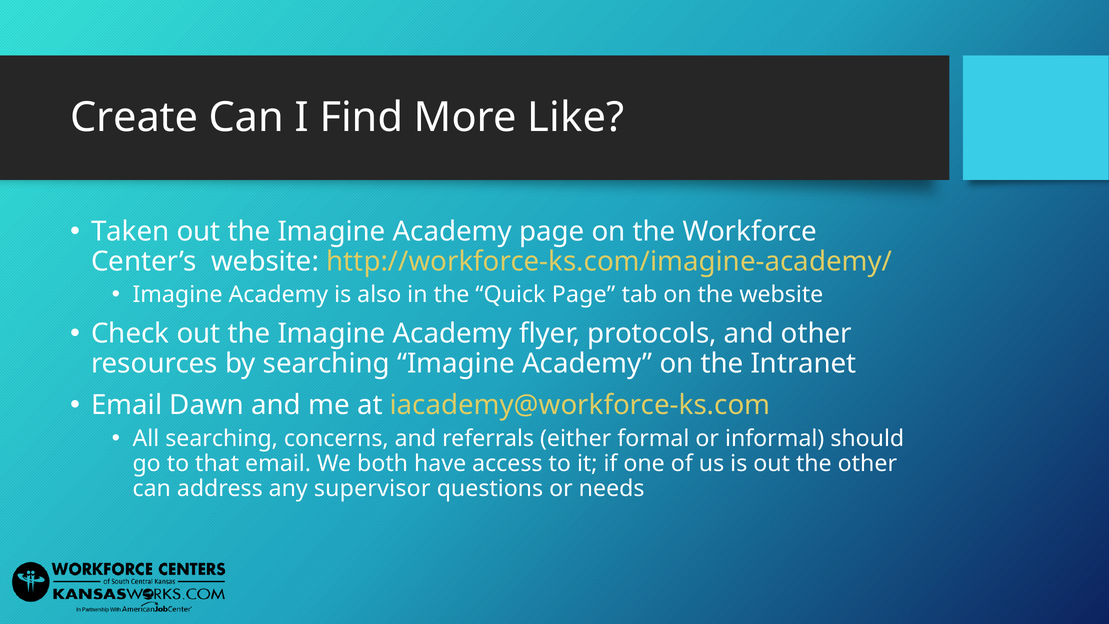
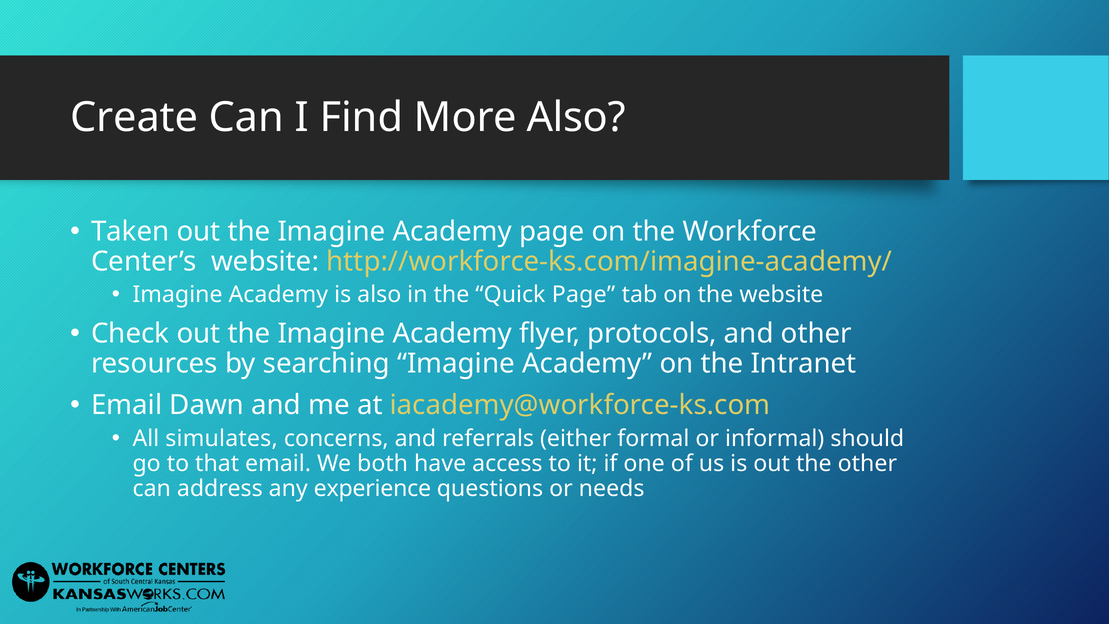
More Like: Like -> Also
All searching: searching -> simulates
supervisor: supervisor -> experience
